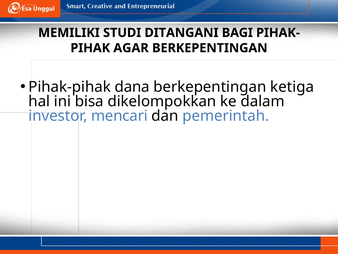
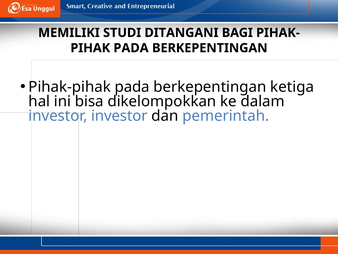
AGAR at (131, 48): AGAR -> PADA
Pihak-pihak dana: dana -> pada
investor mencari: mencari -> investor
